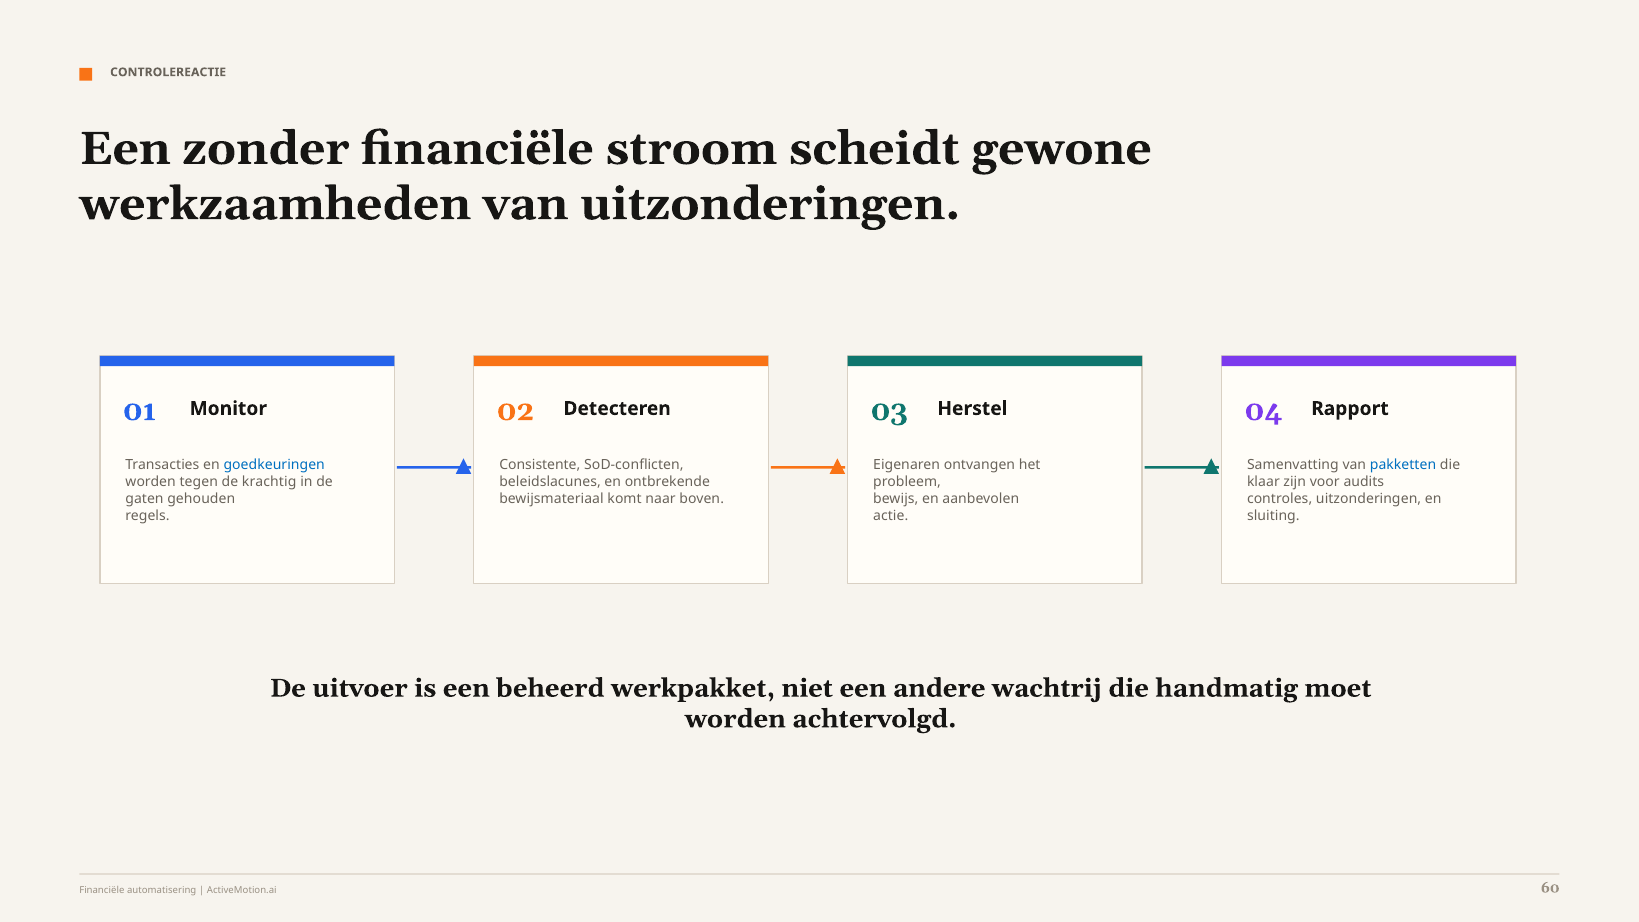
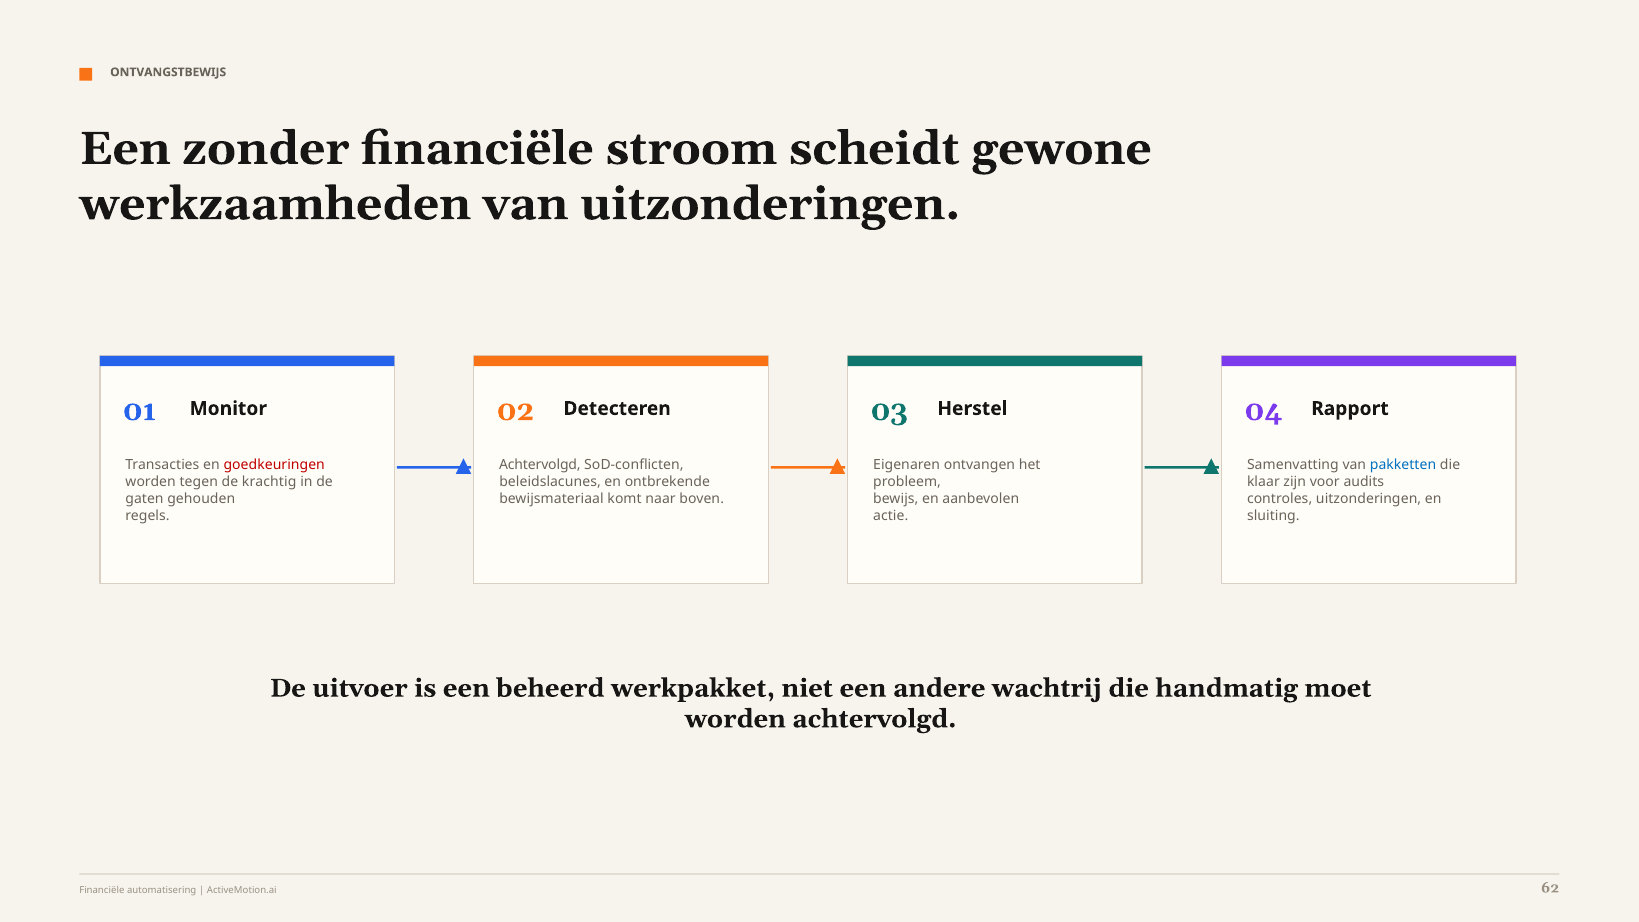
CONTROLEREACTIE: CONTROLEREACTIE -> ONTVANGSTBEWIJS
goedkeuringen colour: blue -> red
Consistente at (540, 465): Consistente -> Achtervolgd
60: 60 -> 62
